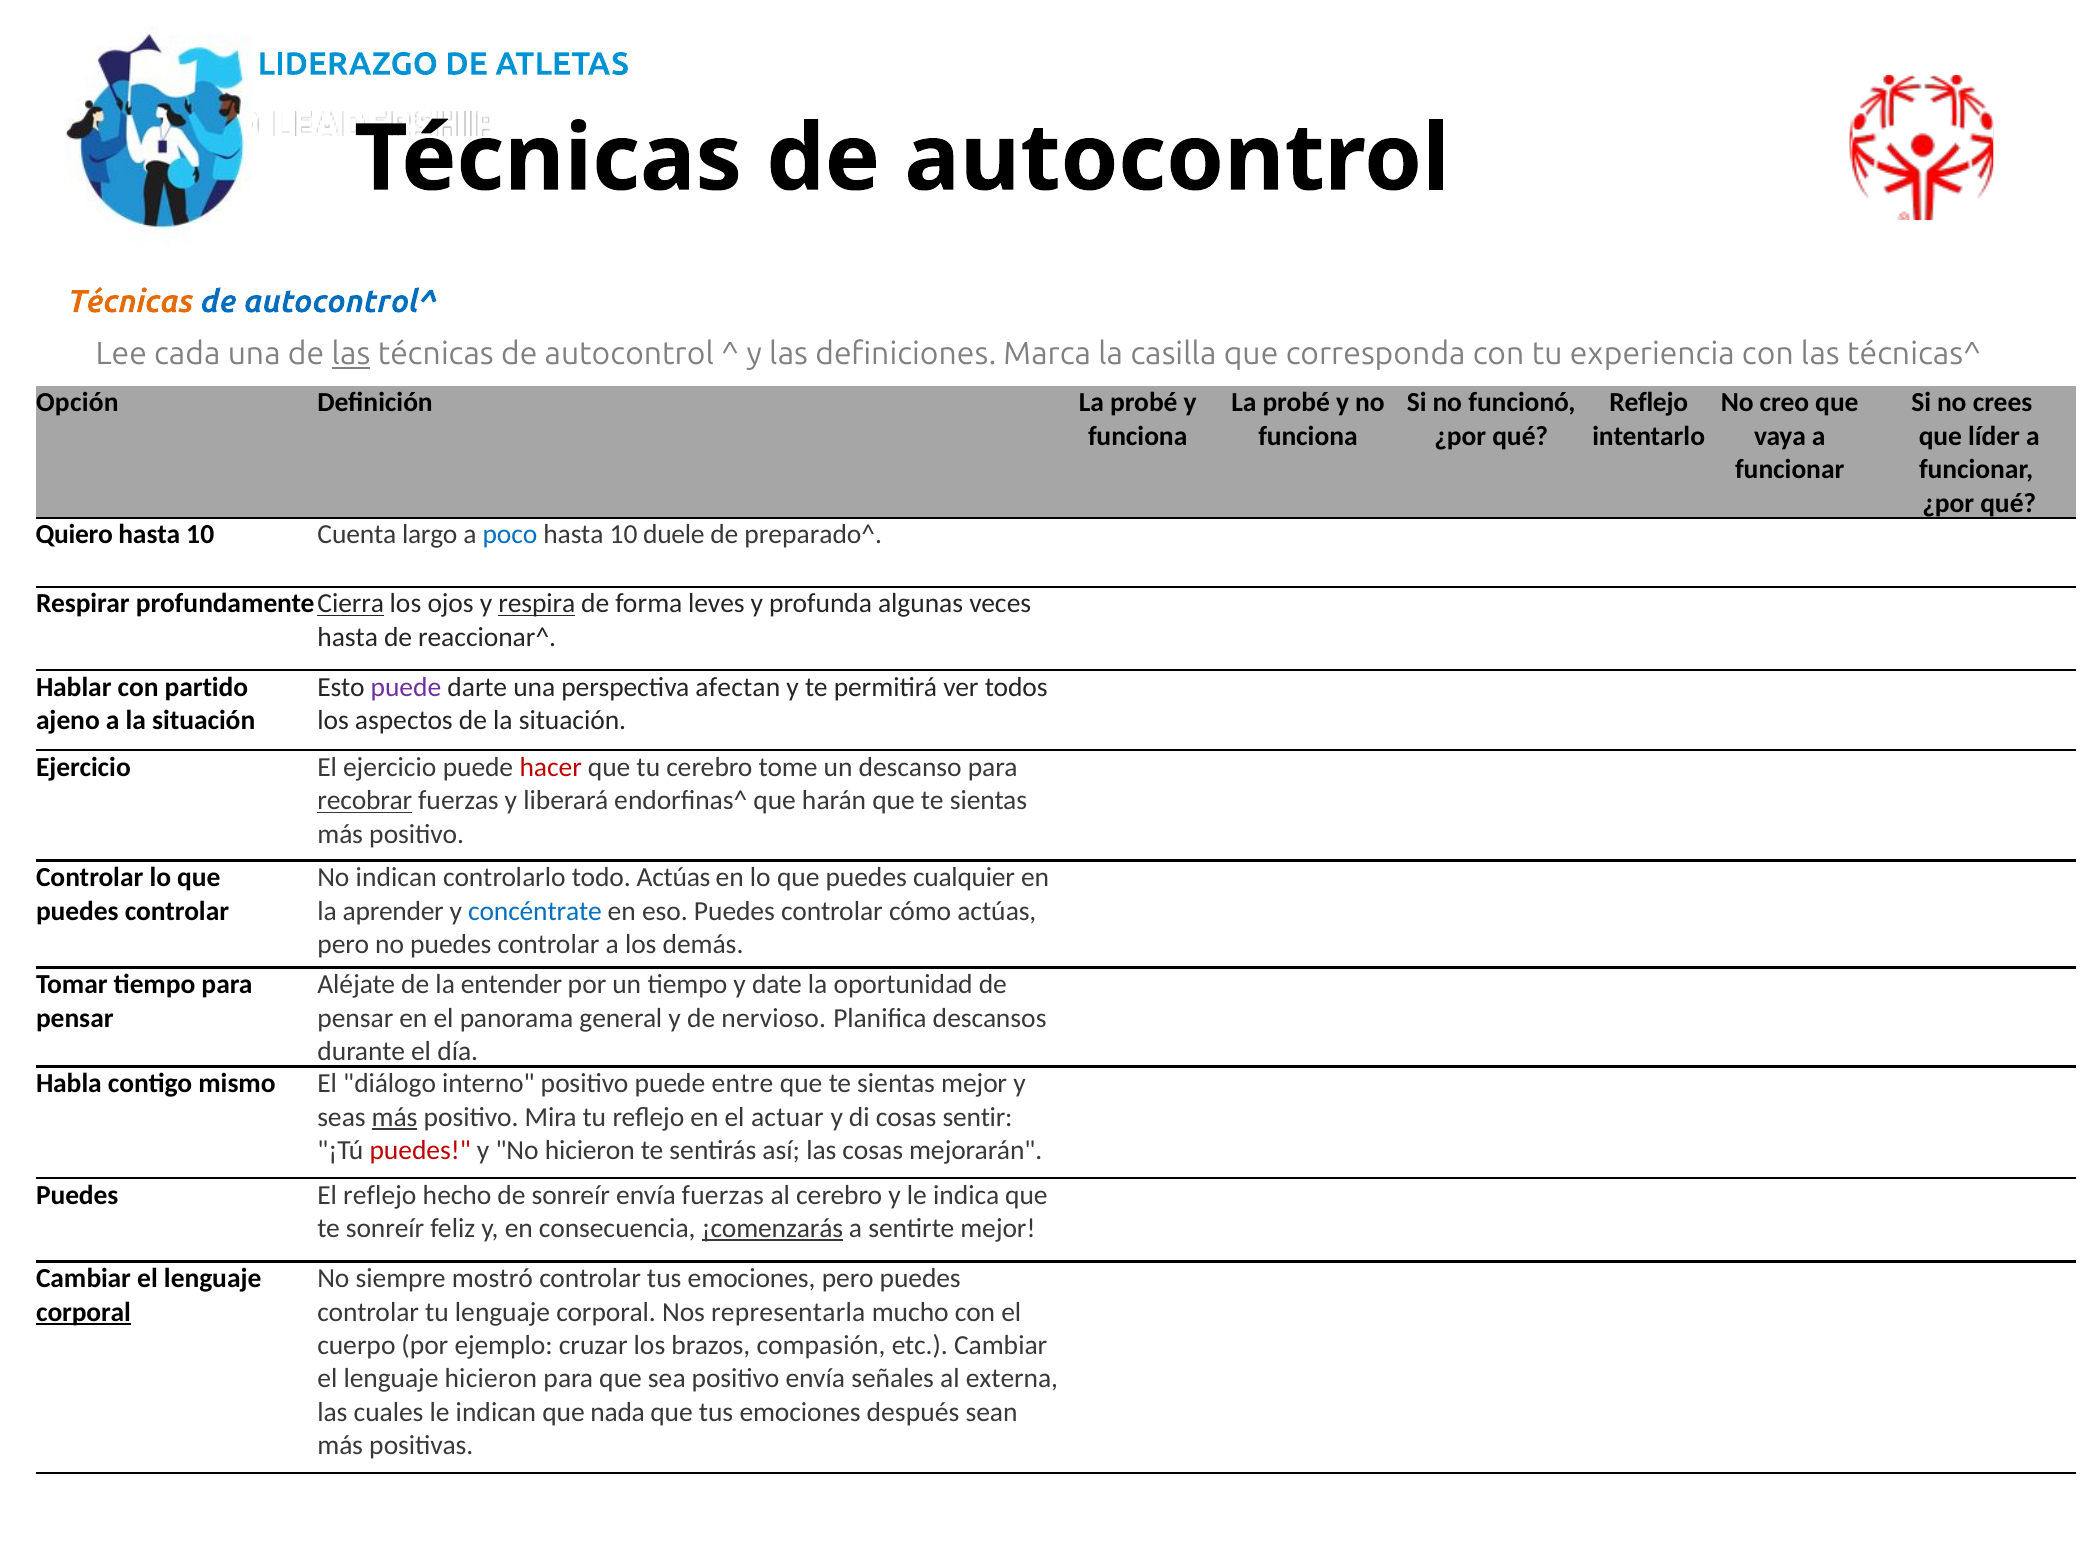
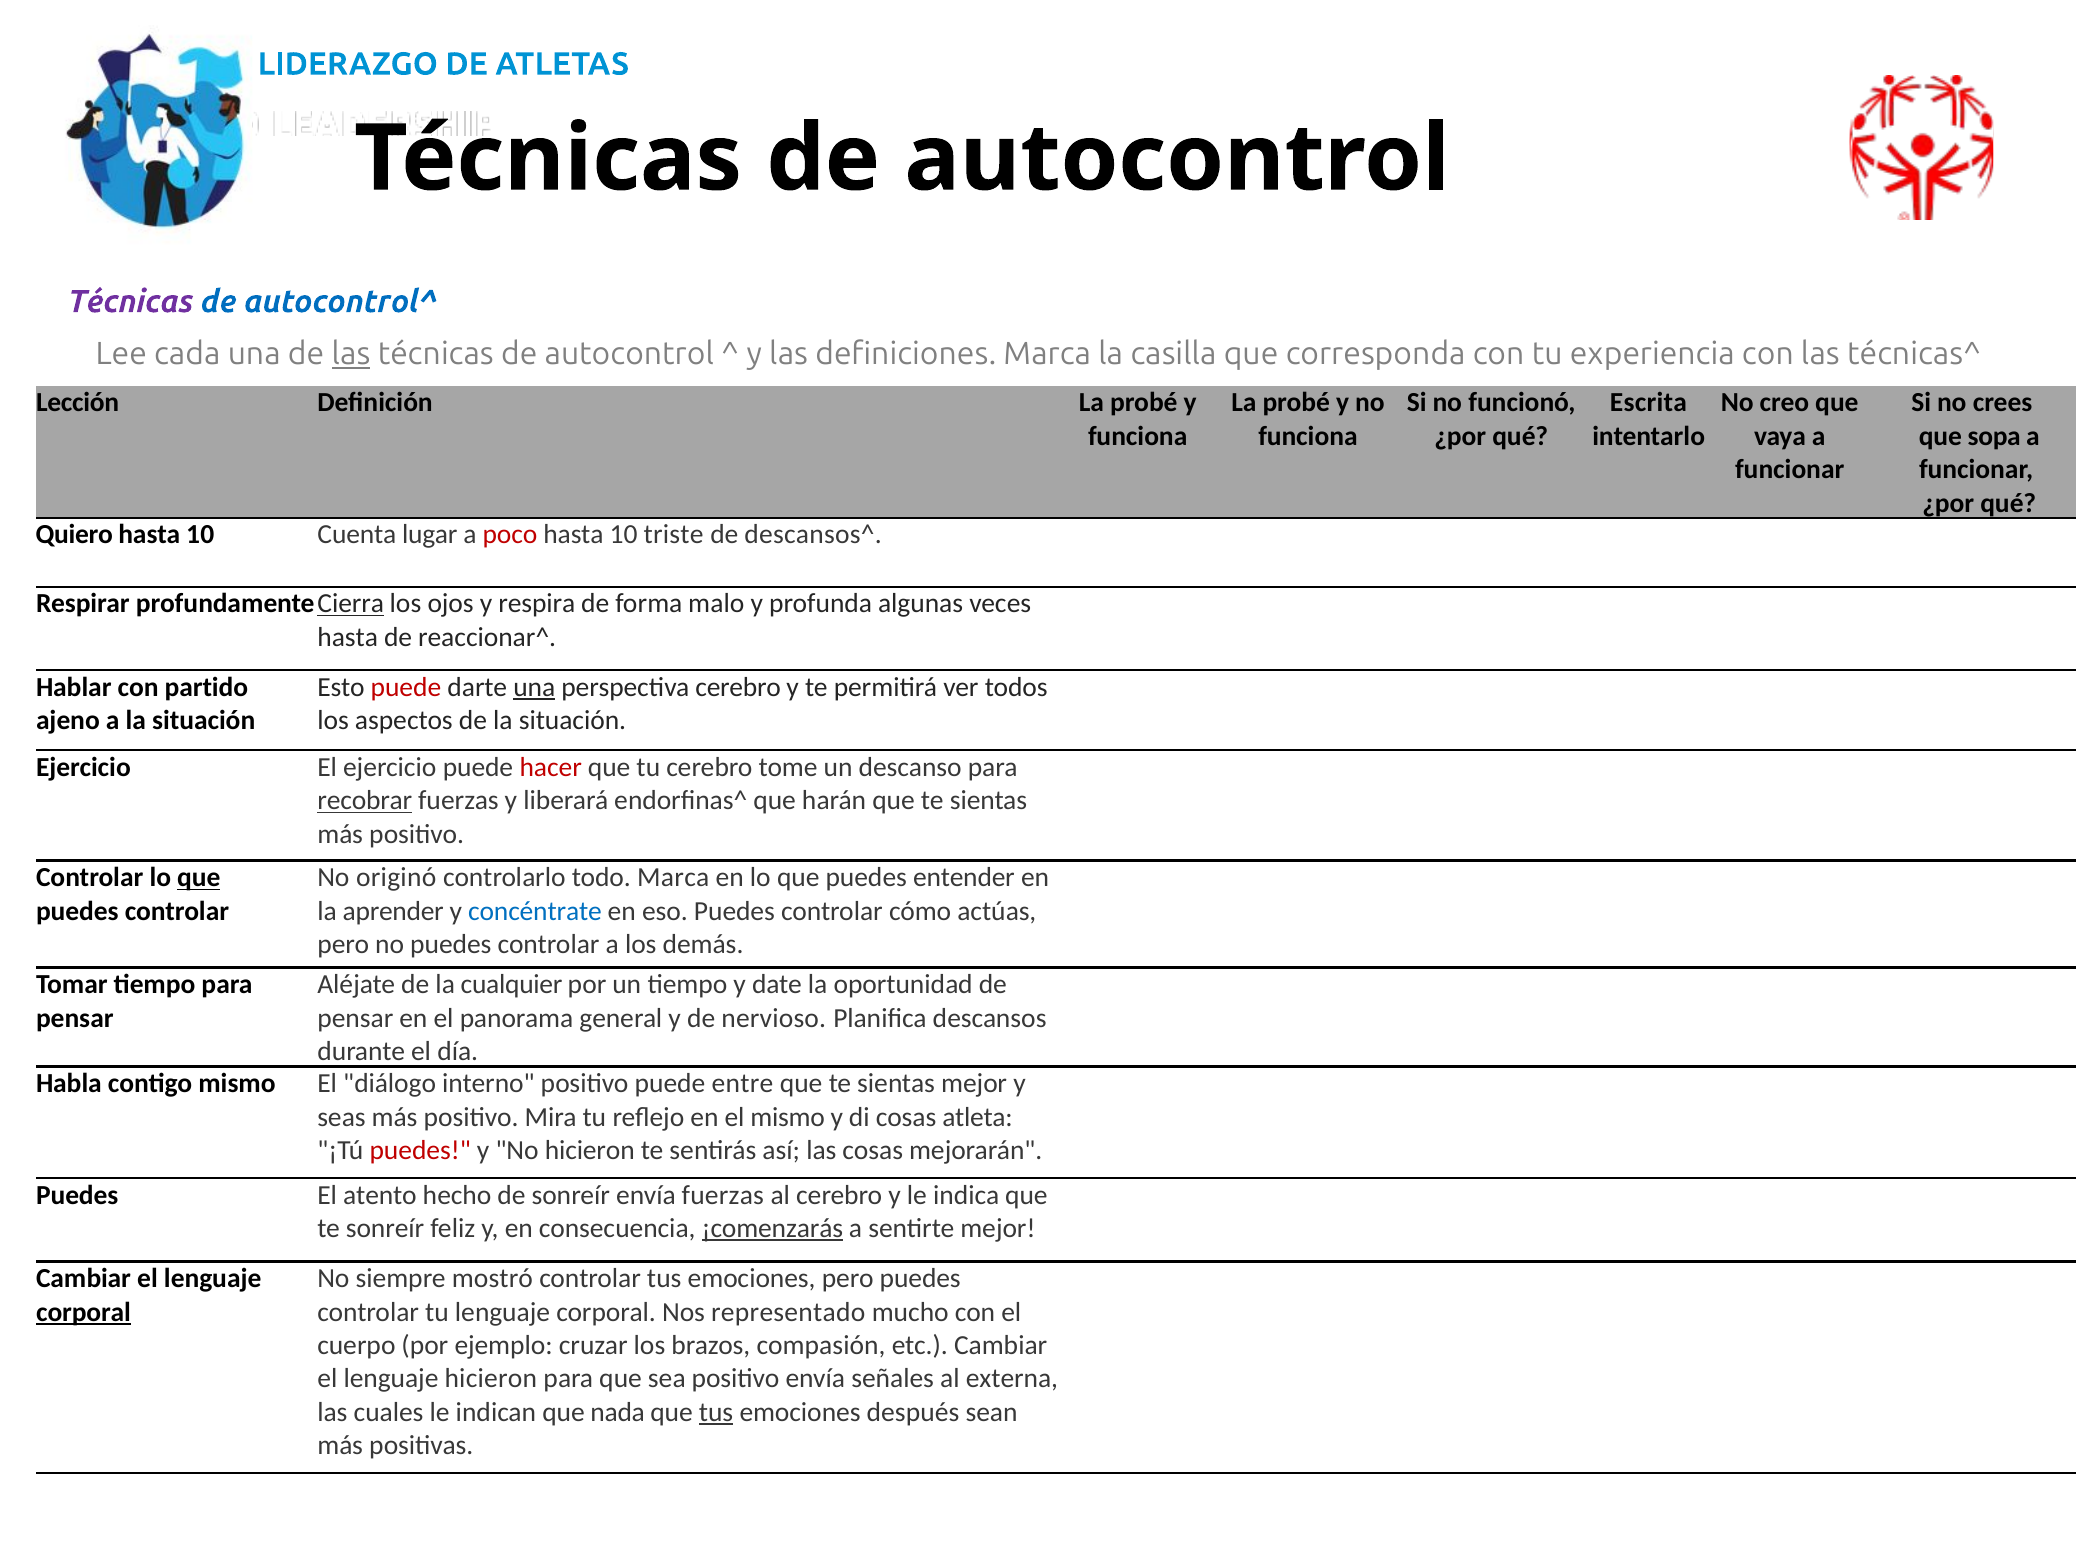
Técnicas at (131, 302) colour: orange -> purple
Opción: Opción -> Lección
Reflejo at (1649, 403): Reflejo -> Escrita
líder: líder -> sopa
largo: largo -> lugar
poco colour: blue -> red
duele: duele -> triste
preparado^: preparado^ -> descansos^
respira underline: present -> none
leves: leves -> malo
puede at (406, 687) colour: purple -> red
una at (534, 687) underline: none -> present
perspectiva afectan: afectan -> cerebro
que at (199, 878) underline: none -> present
No indican: indican -> originó
todo Actúas: Actúas -> Marca
cualquier: cualquier -> entender
entender: entender -> cualquier
más at (395, 1117) underline: present -> none
el actuar: actuar -> mismo
sentir: sentir -> atleta
El reflejo: reflejo -> atento
representarla: representarla -> representado
tus at (716, 1413) underline: none -> present
